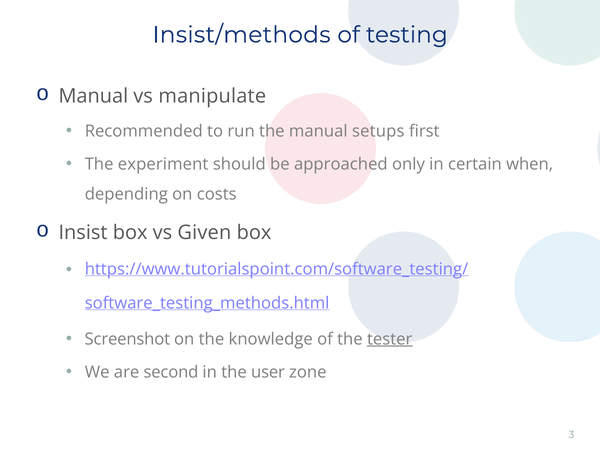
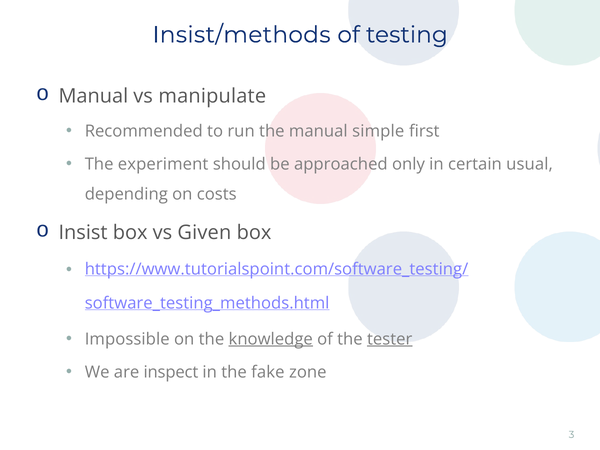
setups: setups -> simple
when: when -> usual
Screenshot: Screenshot -> Impossible
knowledge underline: none -> present
second: second -> inspect
user: user -> fake
